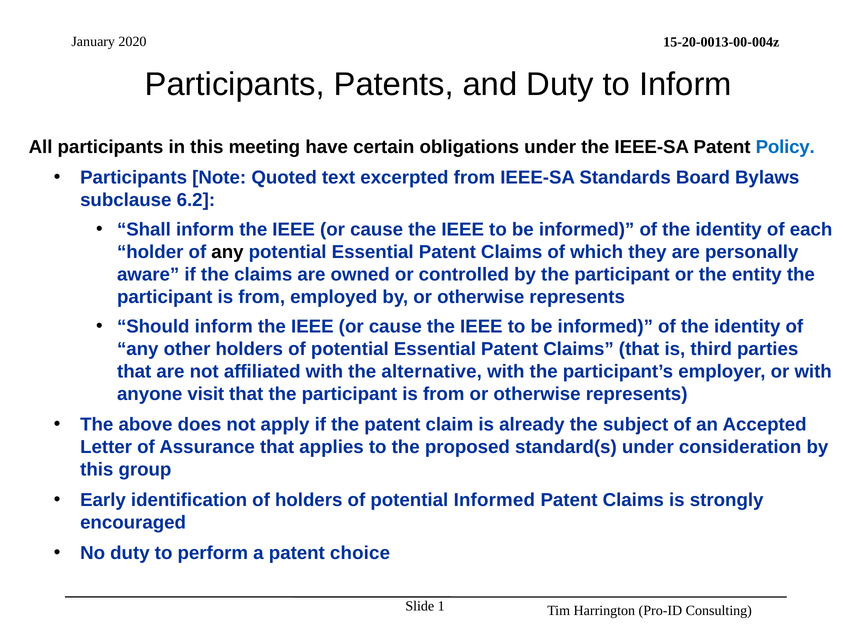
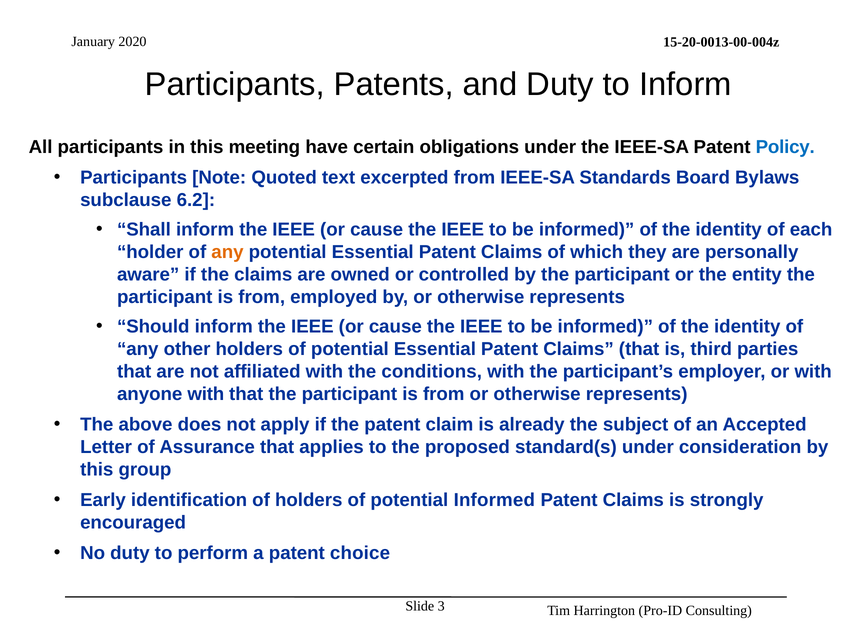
any at (227, 252) colour: black -> orange
alternative: alternative -> conditions
anyone visit: visit -> with
1: 1 -> 3
